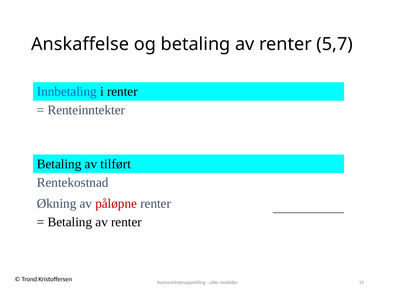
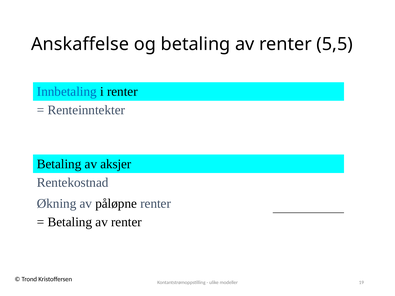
5,7: 5,7 -> 5,5
tilført: tilført -> aksjer
påløpne colour: red -> black
